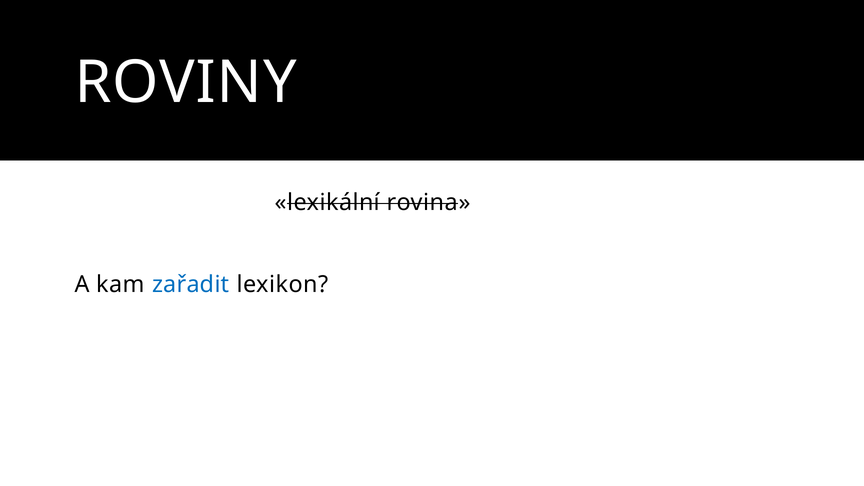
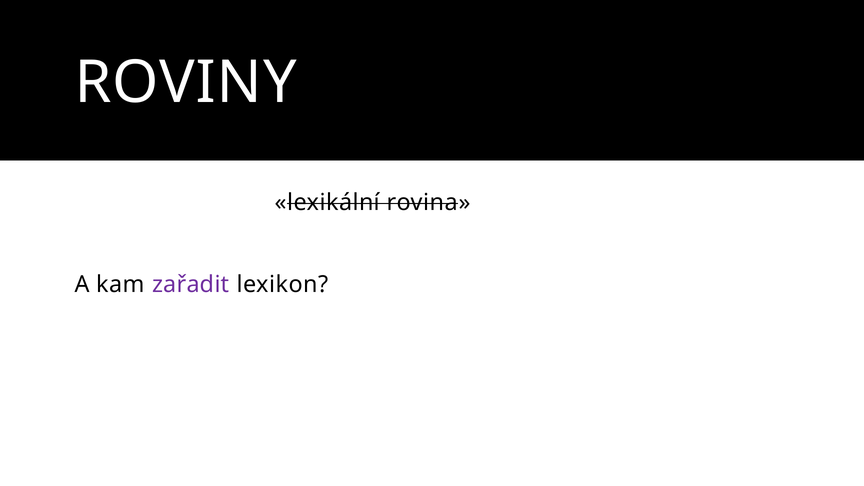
zařadit colour: blue -> purple
